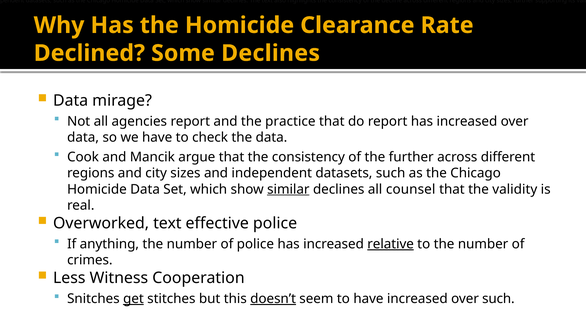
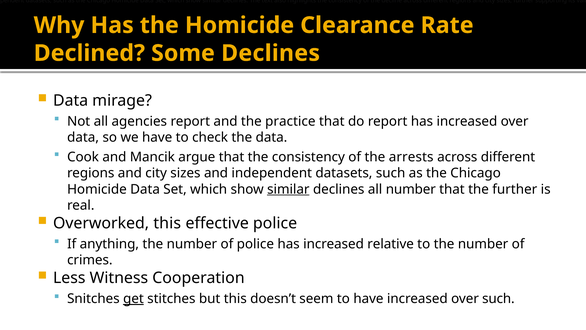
the further: further -> arrests
all counsel: counsel -> number
the validity: validity -> further
Overworked text: text -> this
relative underline: present -> none
doesn’t underline: present -> none
